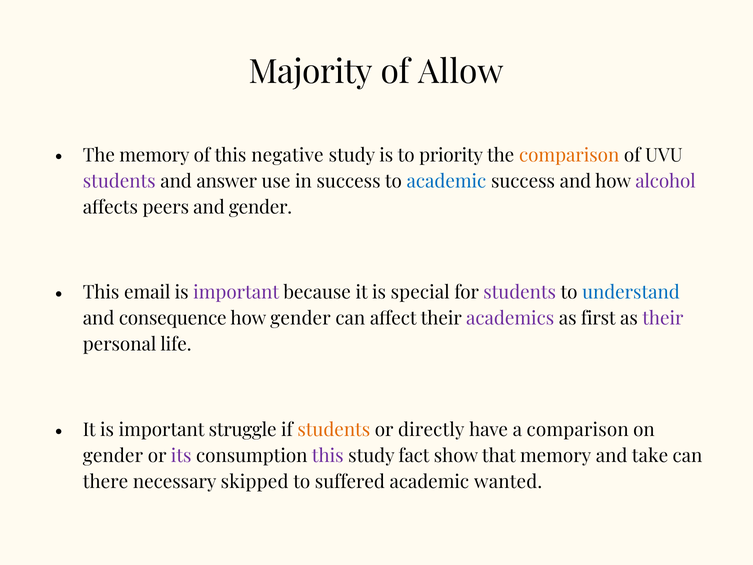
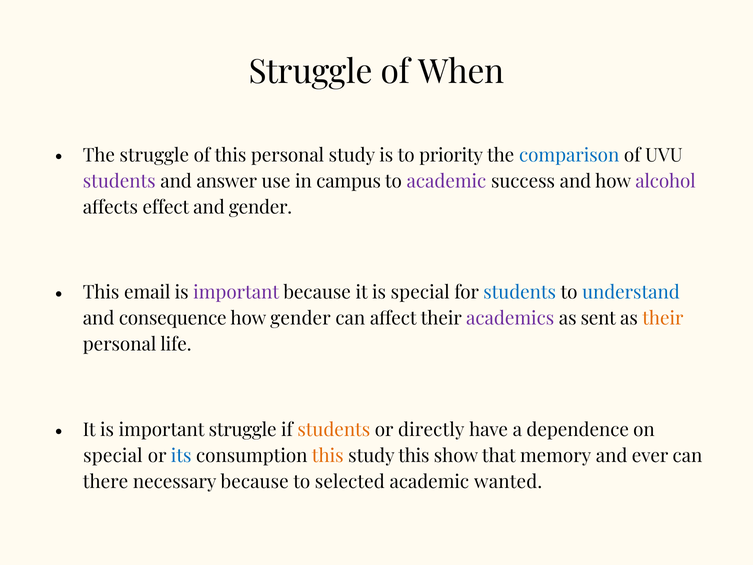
Majority at (311, 72): Majority -> Struggle
Allow: Allow -> When
The memory: memory -> struggle
this negative: negative -> personal
comparison at (569, 155) colour: orange -> blue
in success: success -> campus
academic at (446, 181) colour: blue -> purple
peers: peers -> effect
students at (520, 293) colour: purple -> blue
first: first -> sent
their at (663, 319) colour: purple -> orange
a comparison: comparison -> dependence
gender at (113, 456): gender -> special
its colour: purple -> blue
this at (328, 456) colour: purple -> orange
study fact: fact -> this
take: take -> ever
necessary skipped: skipped -> because
suffered: suffered -> selected
